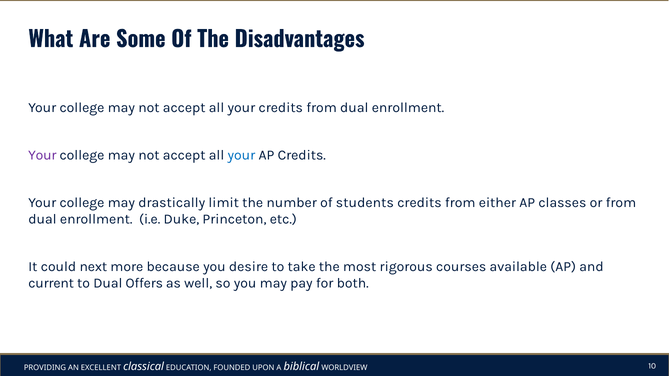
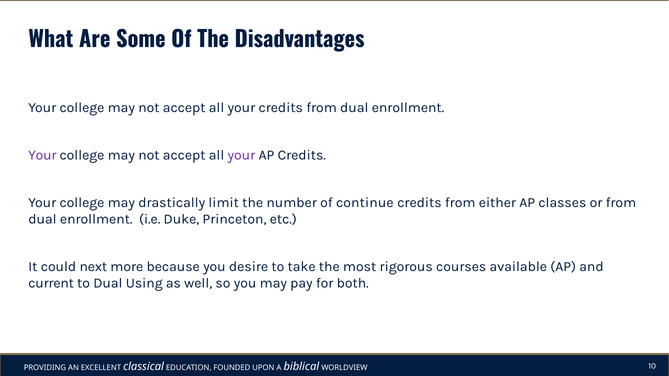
your at (241, 155) colour: blue -> purple
students: students -> continue
Offers: Offers -> Using
